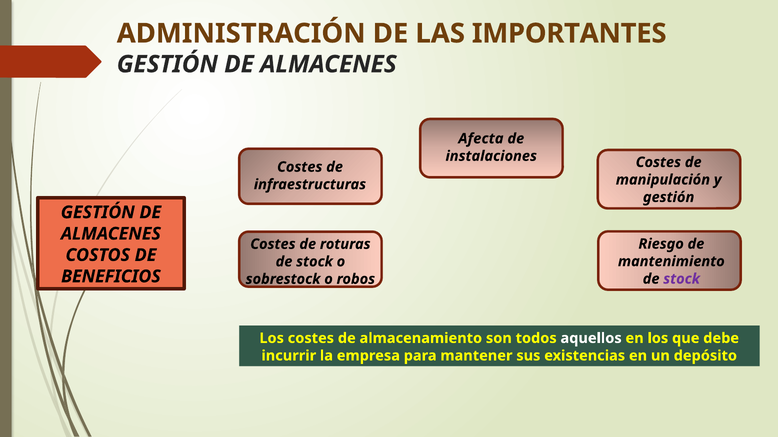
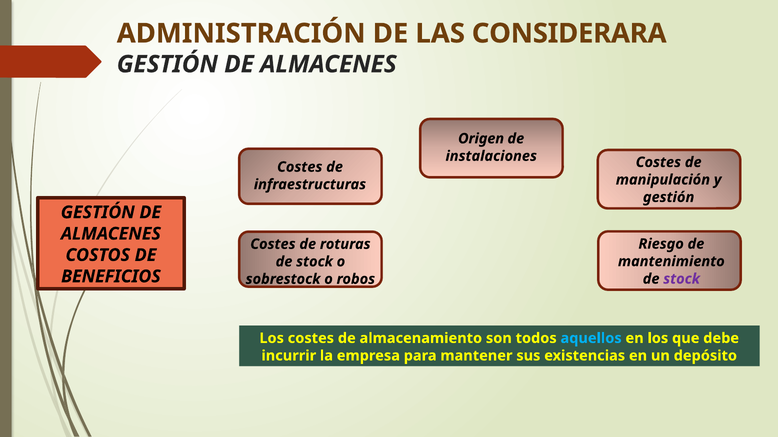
IMPORTANTES: IMPORTANTES -> CONSIDERARA
Afecta: Afecta -> Origen
aquellos colour: white -> light blue
